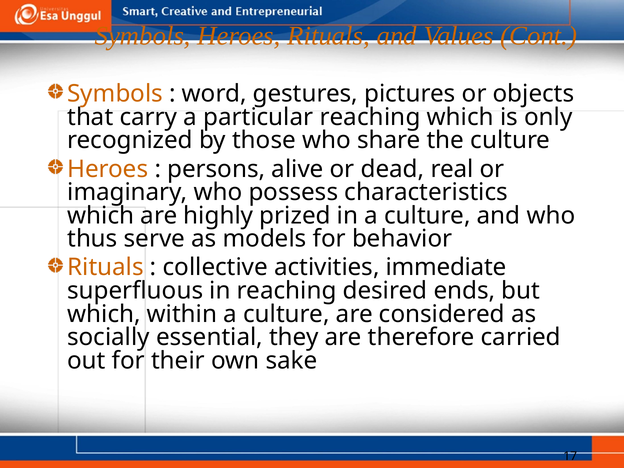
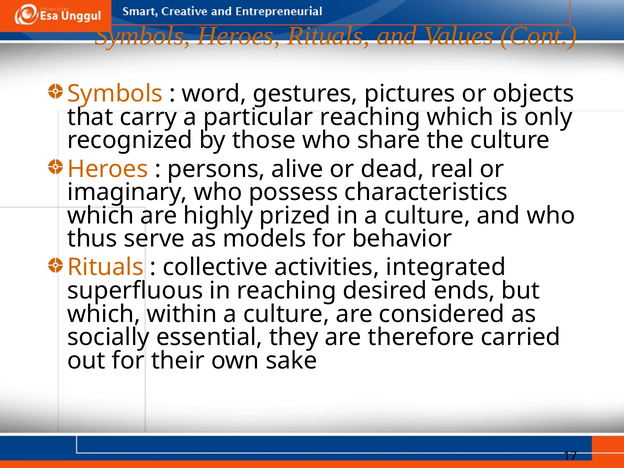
immediate: immediate -> integrated
